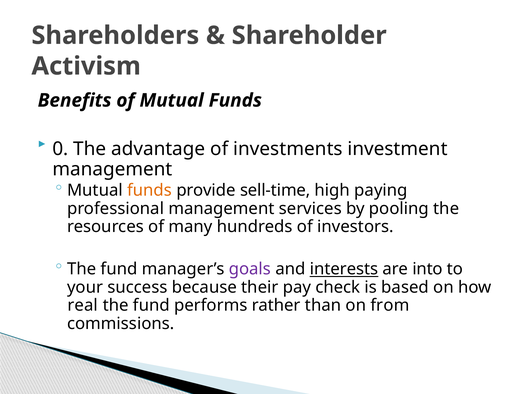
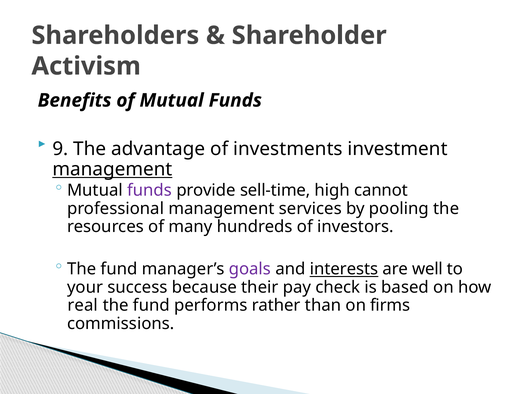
0: 0 -> 9
management at (112, 169) underline: none -> present
funds at (150, 190) colour: orange -> purple
paying: paying -> cannot
into: into -> well
from: from -> firms
